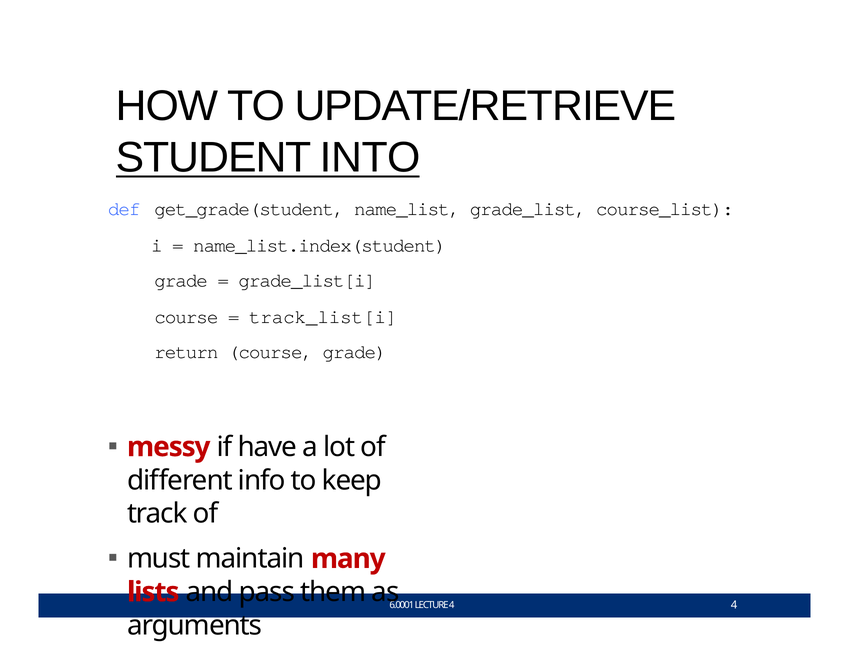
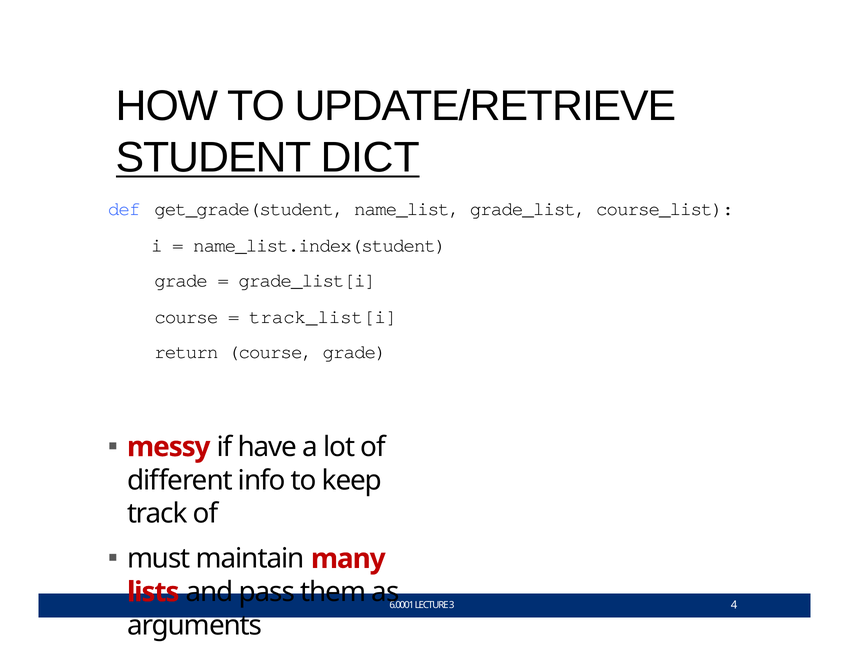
INTO: INTO -> DICT
LECTURE 4: 4 -> 3
